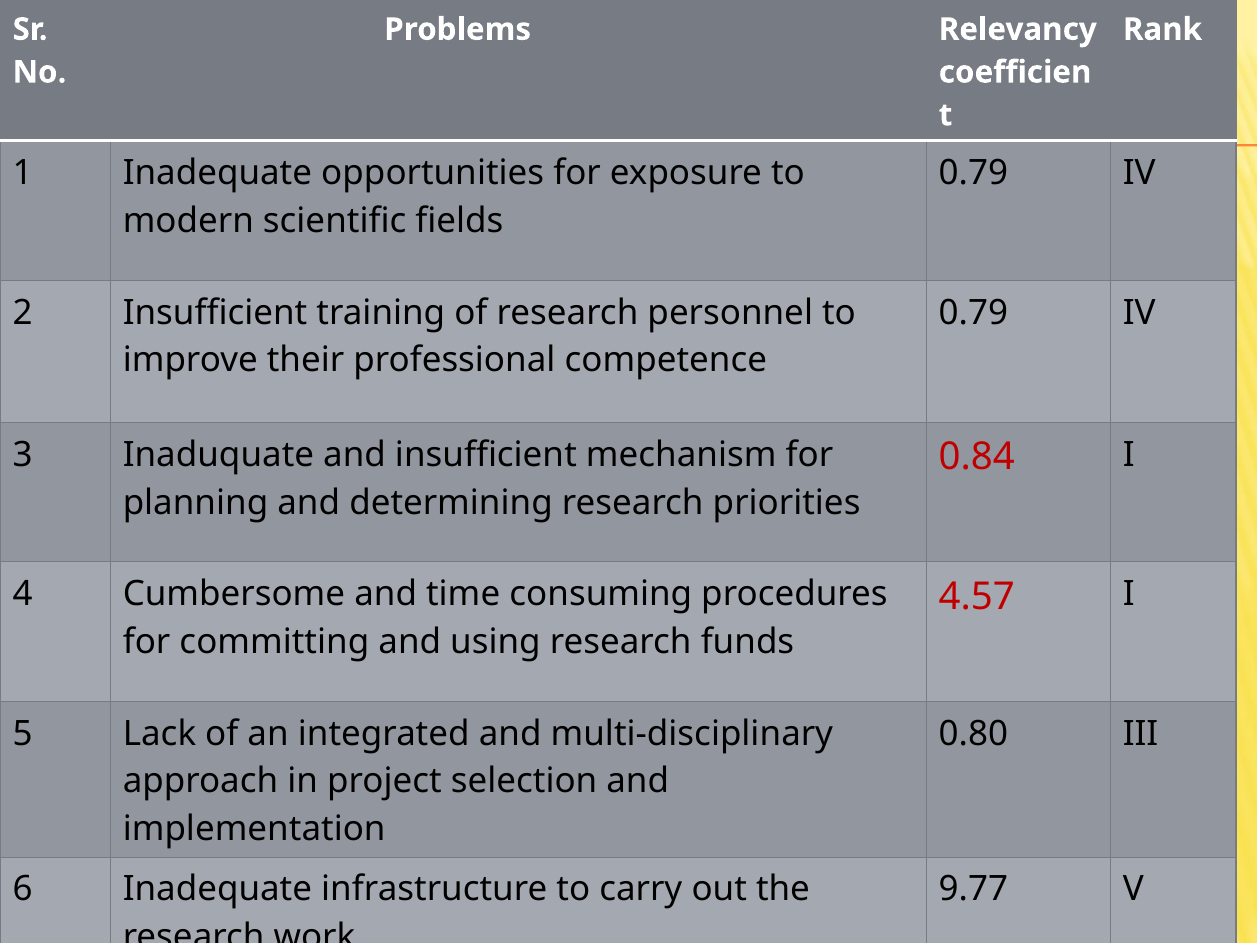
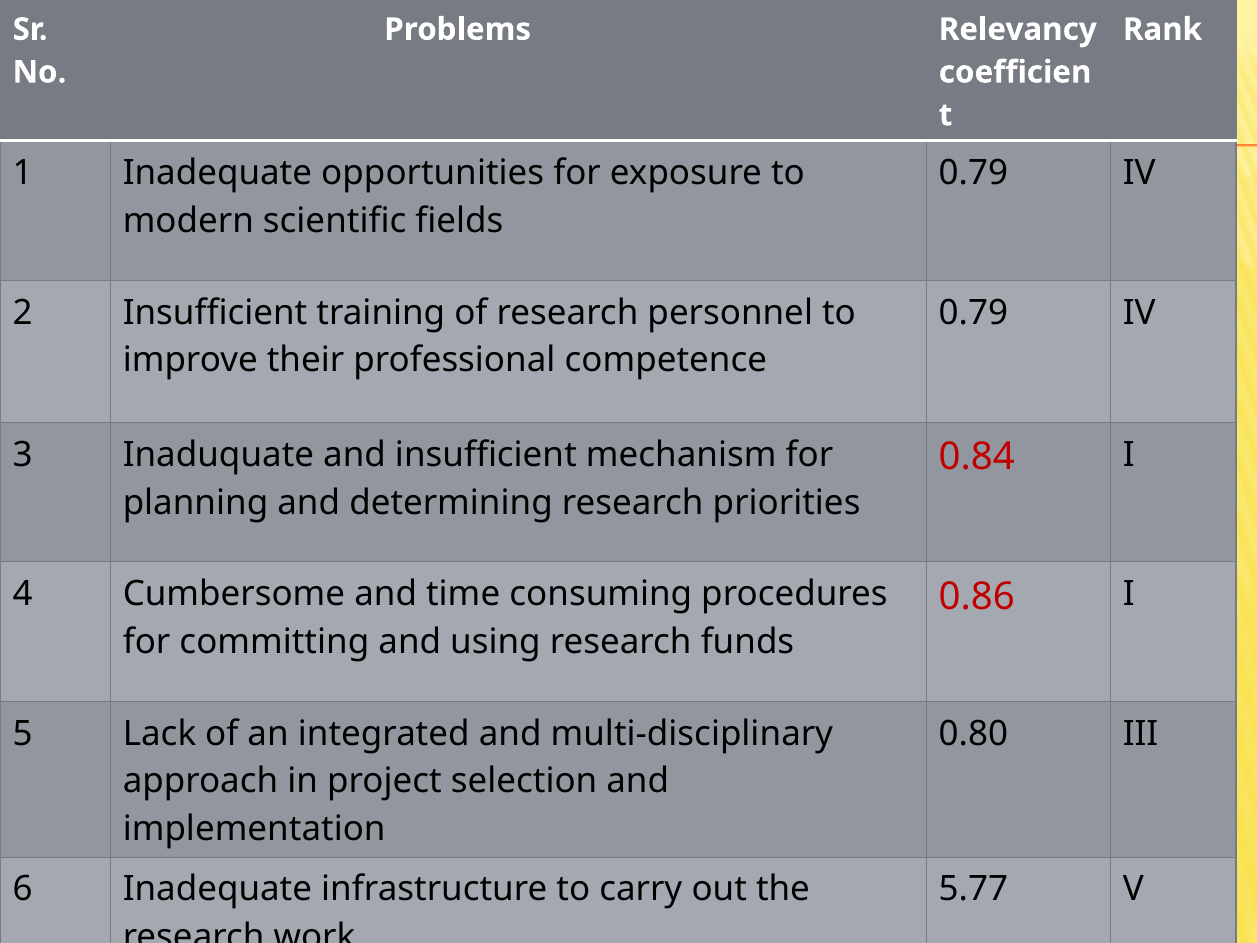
4.57: 4.57 -> 0.86
9.77: 9.77 -> 5.77
